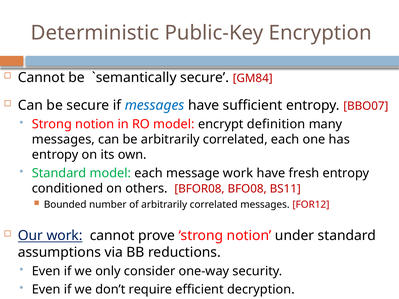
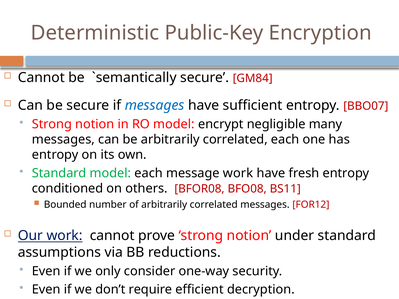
definition: definition -> negligible
